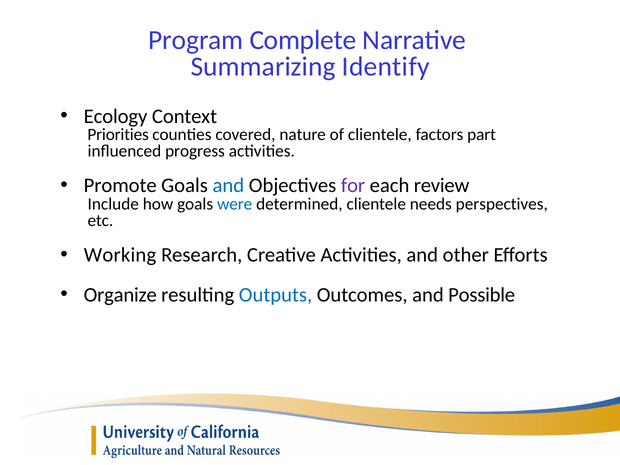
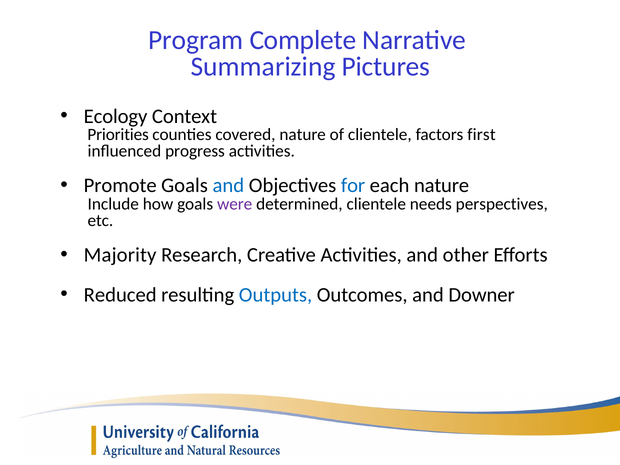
Identify: Identify -> Pictures
part: part -> first
for colour: purple -> blue
each review: review -> nature
were colour: blue -> purple
Working: Working -> Majority
Organize: Organize -> Reduced
Possible: Possible -> Downer
